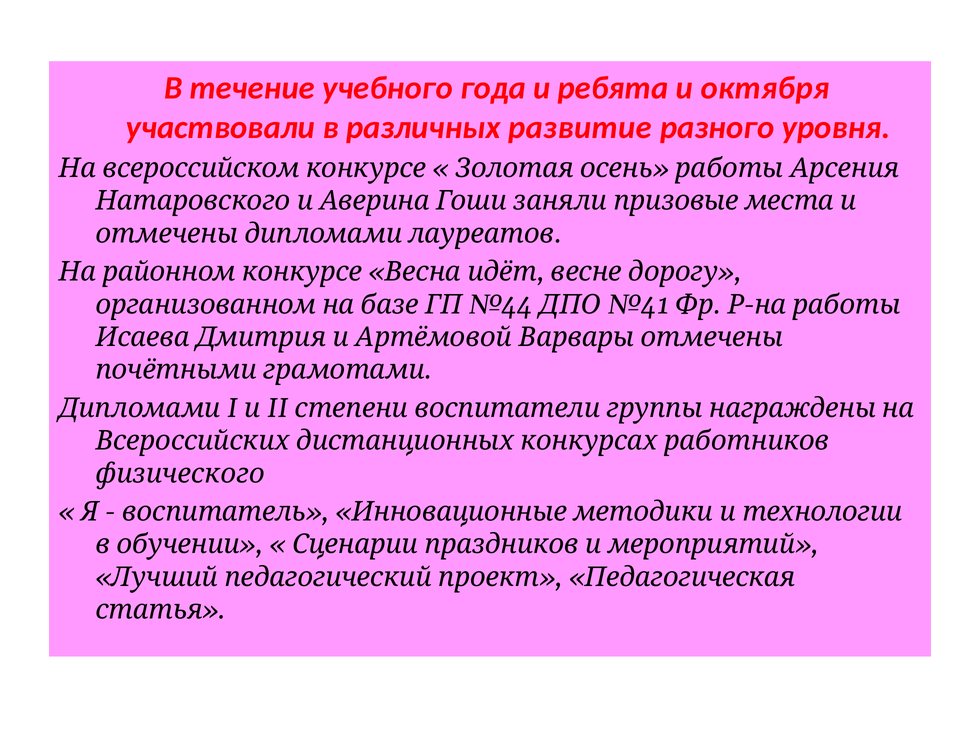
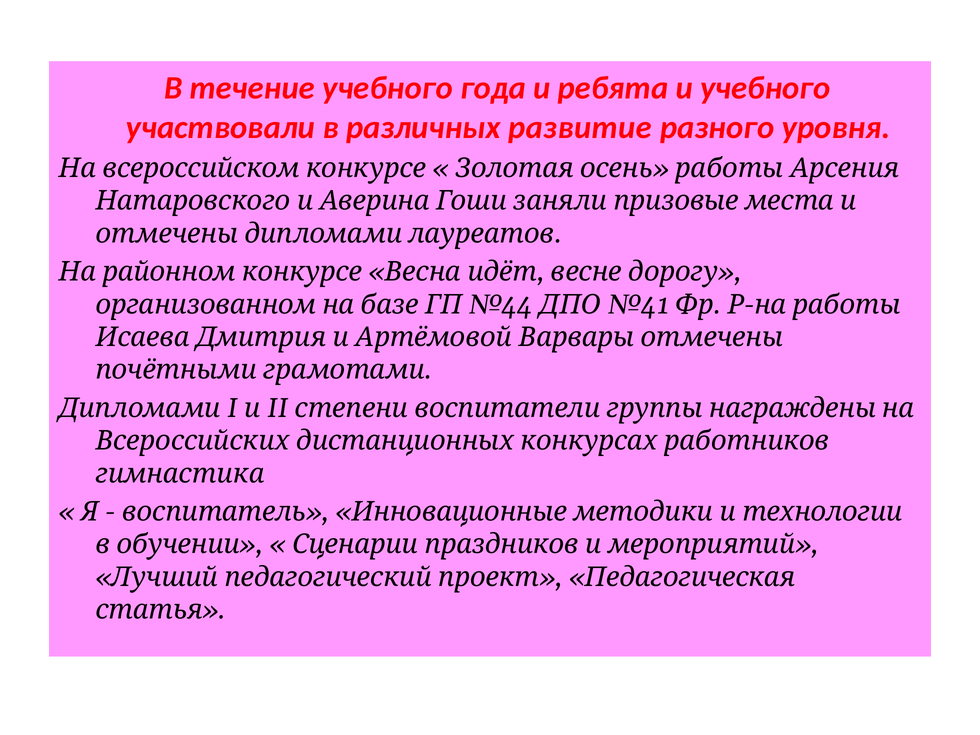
и октября: октября -> учебного
физического: физического -> гимнастика
